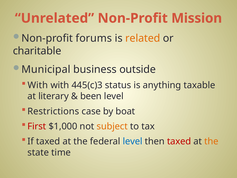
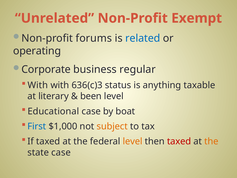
Mission: Mission -> Exempt
related colour: orange -> blue
charitable: charitable -> operating
Municipal: Municipal -> Corporate
outside: outside -> regular
445(c)3: 445(c)3 -> 636(c)3
Restrictions: Restrictions -> Educational
First colour: red -> blue
level at (133, 141) colour: blue -> orange
state time: time -> case
